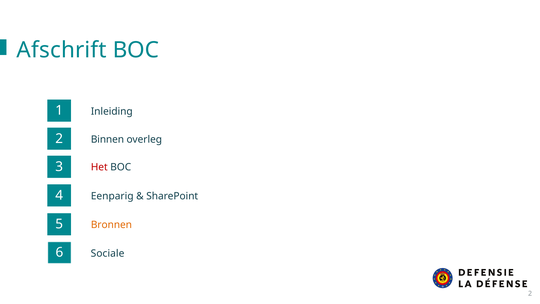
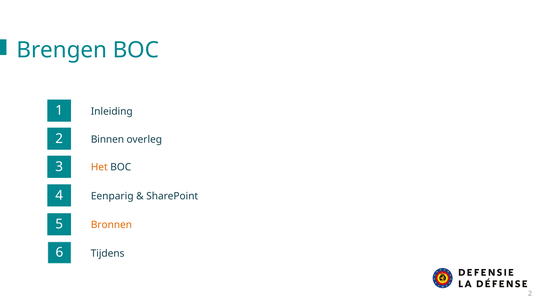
Afschrift: Afschrift -> Brengen
Het colour: red -> orange
Sociale: Sociale -> Tijdens
